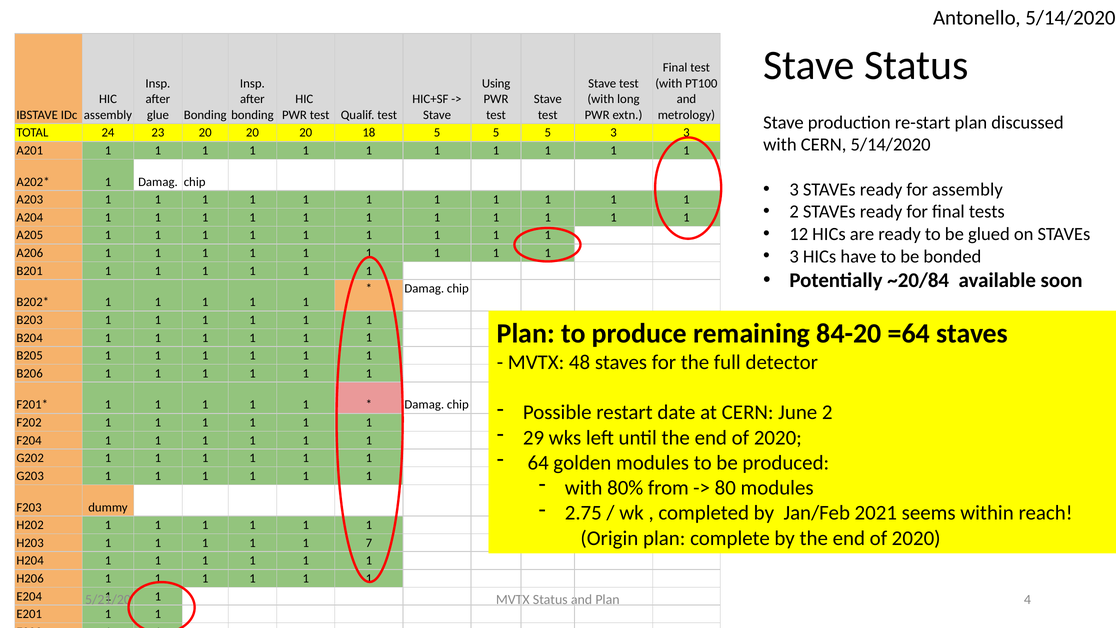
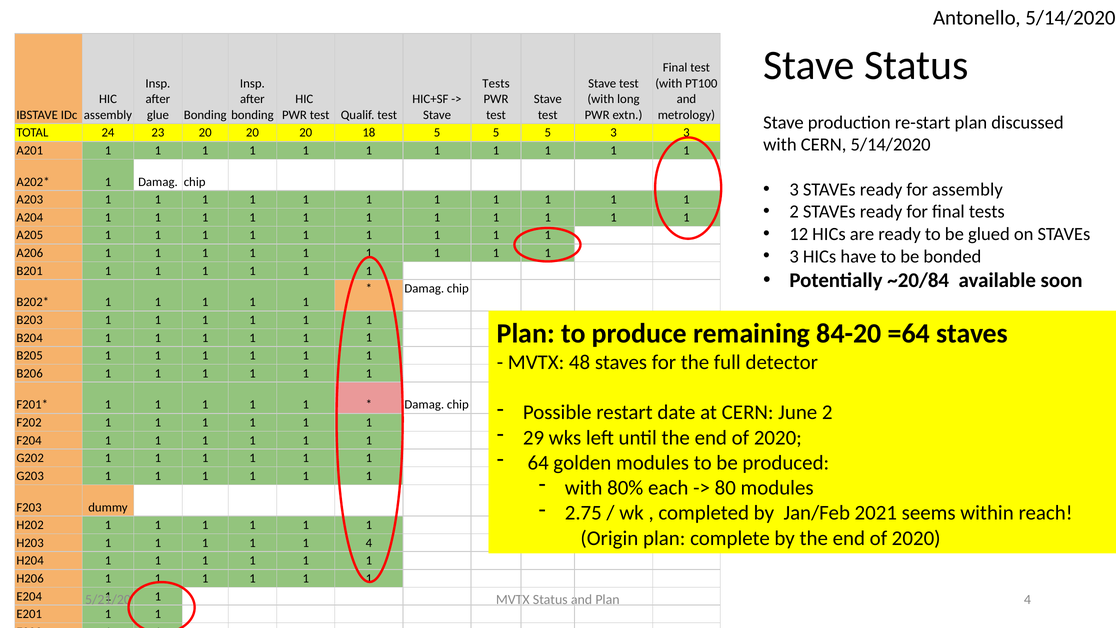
Using at (496, 83): Using -> Tests
from: from -> each
1 7: 7 -> 4
